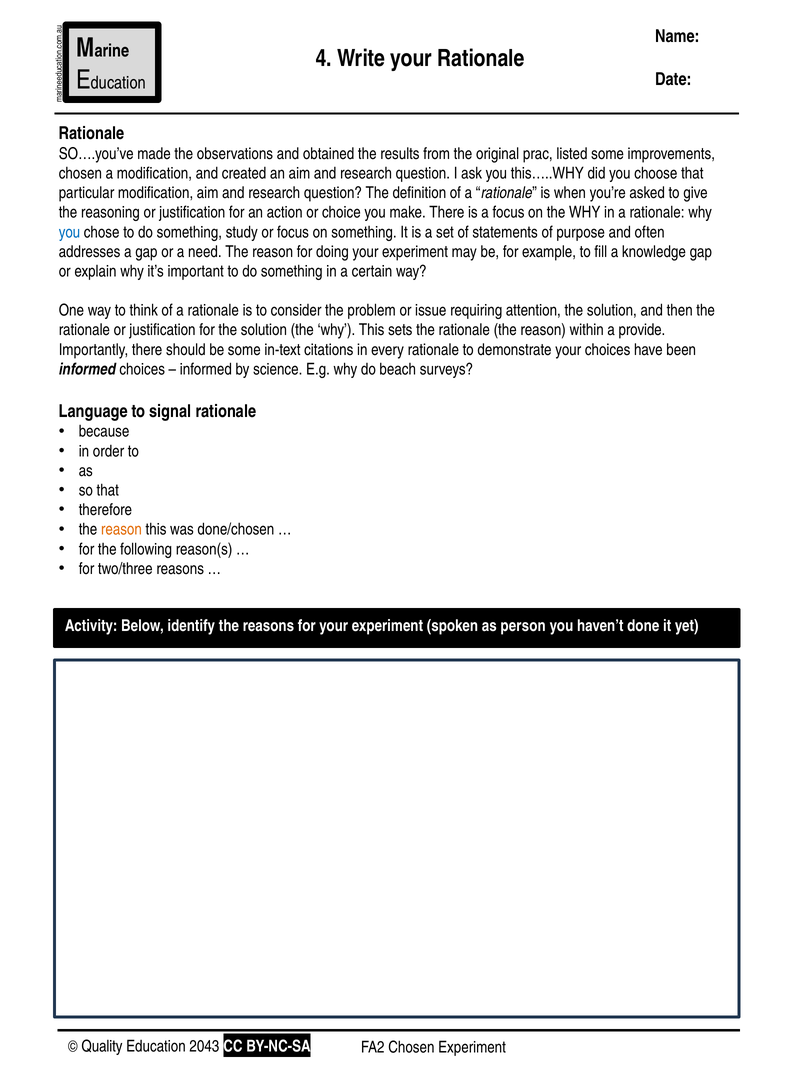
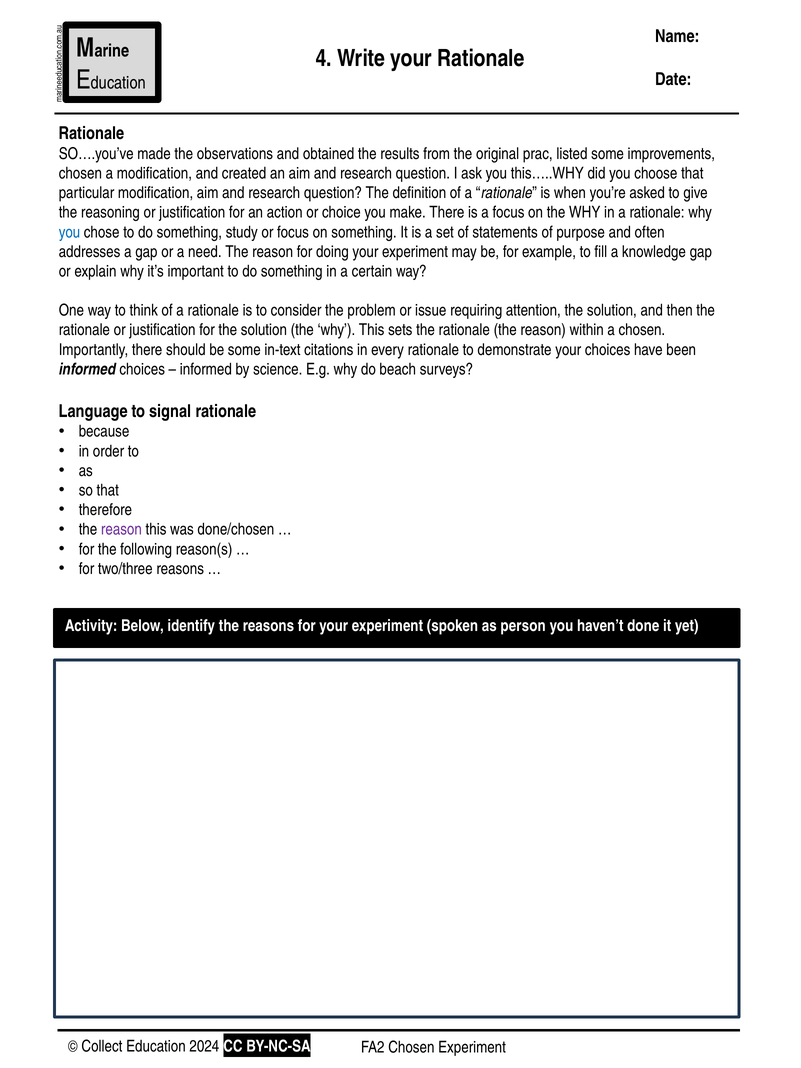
a provide: provide -> chosen
reason at (121, 530) colour: orange -> purple
Quality: Quality -> Collect
2043: 2043 -> 2024
